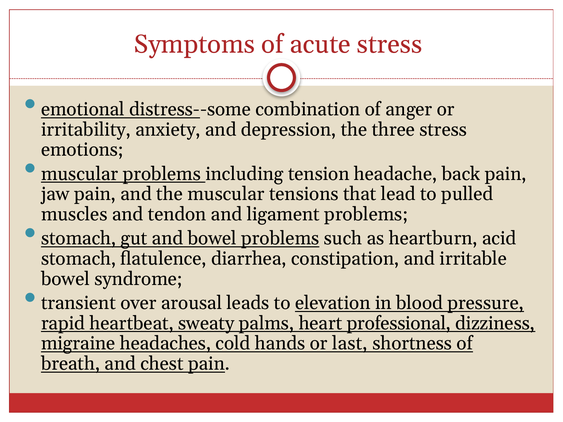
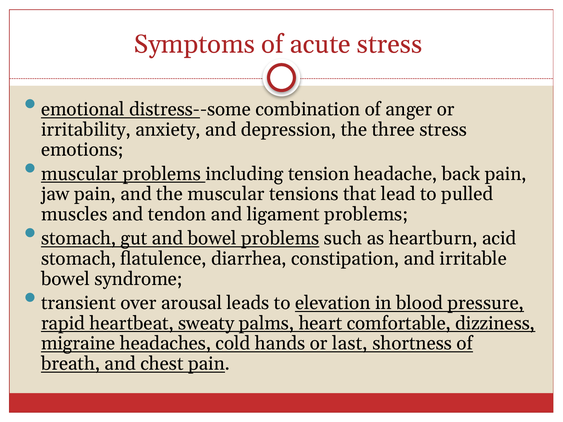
professional: professional -> comfortable
